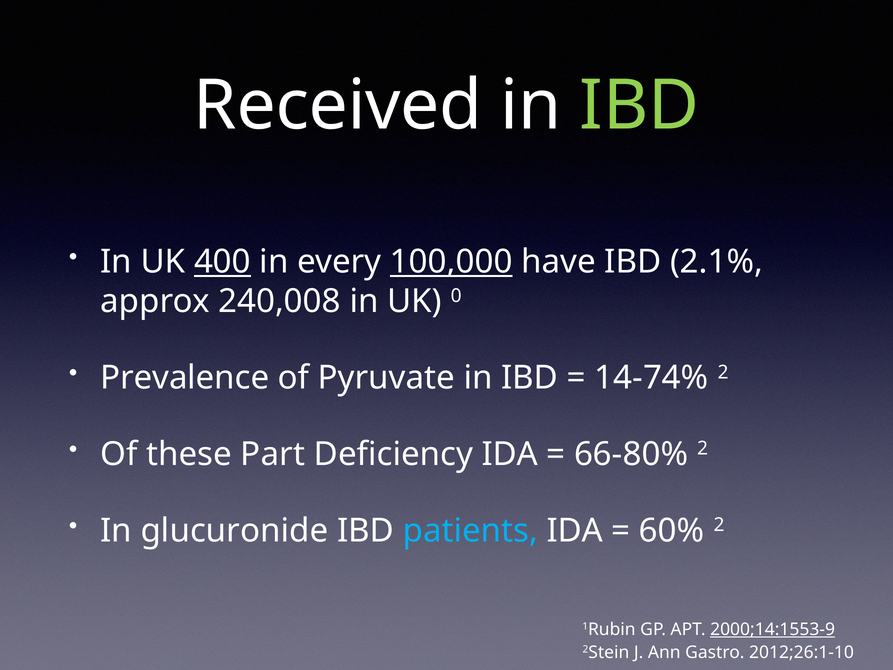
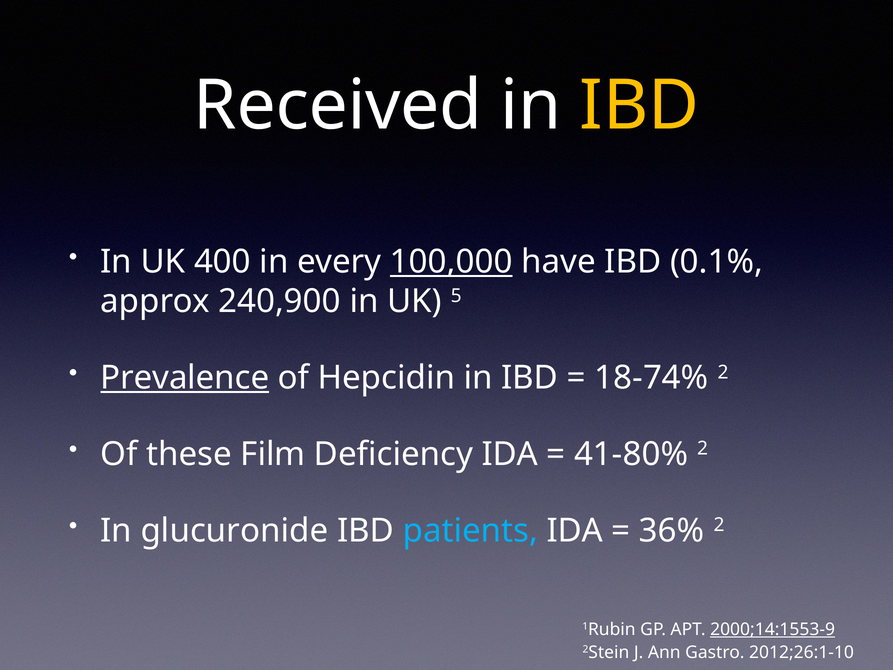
IBD at (639, 106) colour: light green -> yellow
400 underline: present -> none
2.1%: 2.1% -> 0.1%
240,008: 240,008 -> 240,900
0: 0 -> 5
Prevalence underline: none -> present
Pyruvate: Pyruvate -> Hepcidin
14-74%: 14-74% -> 18-74%
Part: Part -> Film
66-80%: 66-80% -> 41-80%
60%: 60% -> 36%
